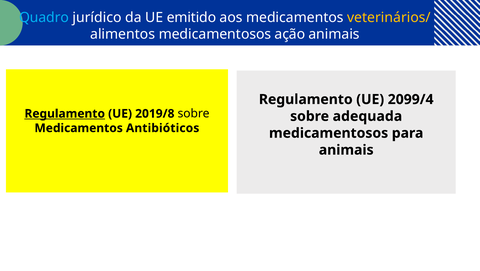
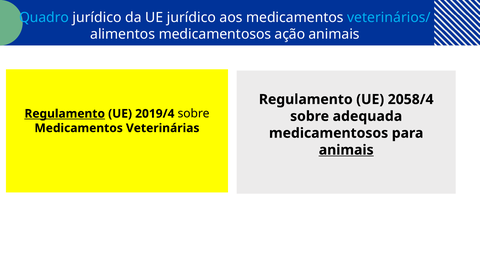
UE emitido: emitido -> jurídico
veterinários/ colour: yellow -> light blue
2099/4: 2099/4 -> 2058/4
2019/8: 2019/8 -> 2019/4
Antibióticos: Antibióticos -> Veterinárias
animais at (346, 150) underline: none -> present
